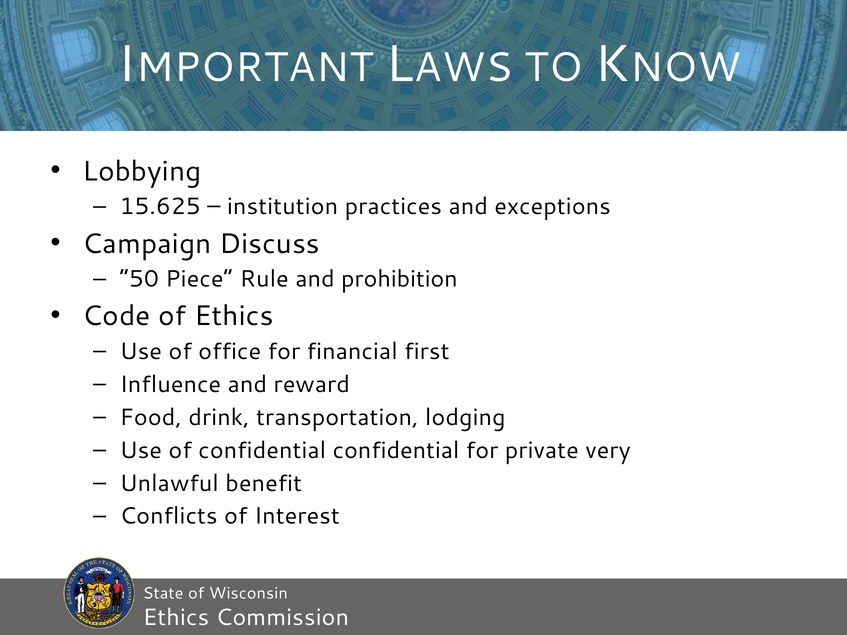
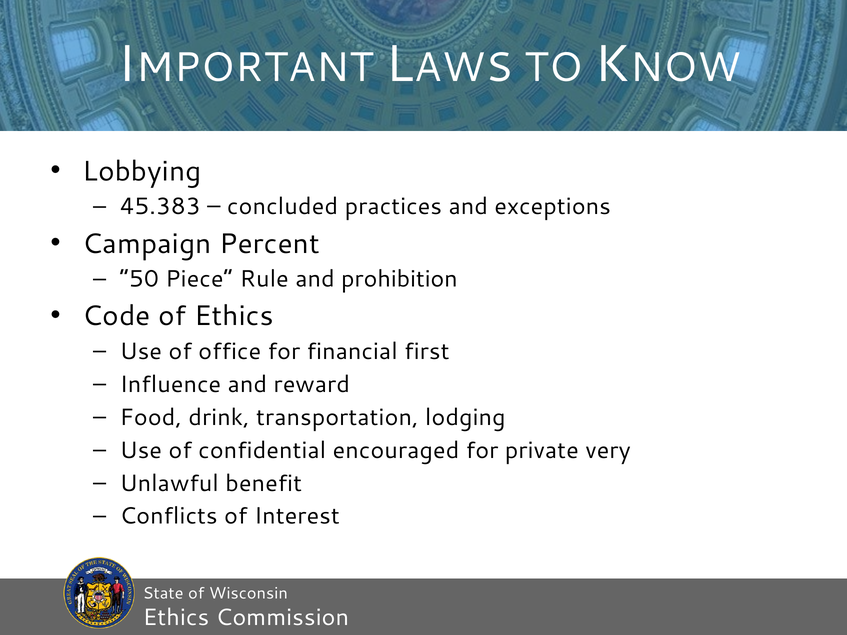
15.625: 15.625 -> 45.383
institution: institution -> concluded
Discuss: Discuss -> Percent
confidential confidential: confidential -> encouraged
